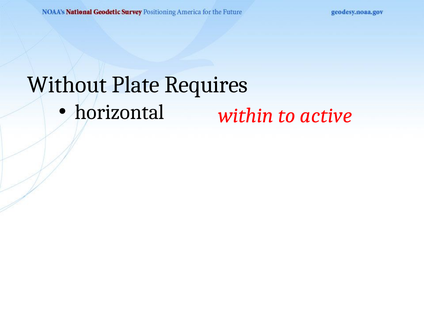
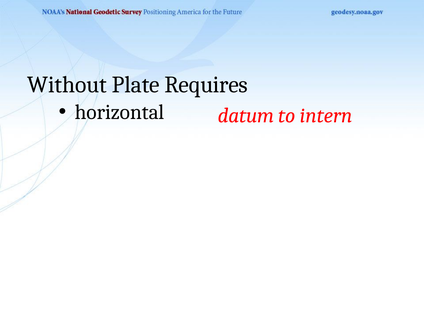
within: within -> datum
active: active -> intern
